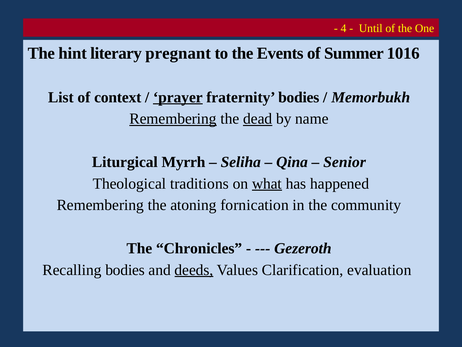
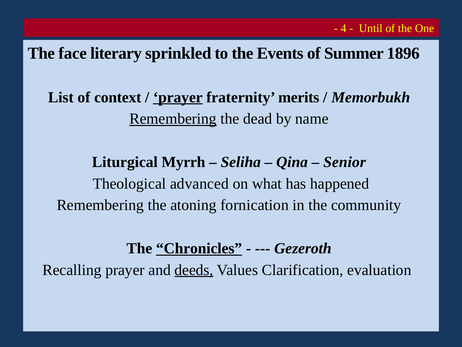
hint: hint -> face
pregnant: pregnant -> sprinkled
1016: 1016 -> 1896
fraternity bodies: bodies -> merits
dead underline: present -> none
traditions: traditions -> advanced
what underline: present -> none
Chronicles underline: none -> present
Recalling bodies: bodies -> prayer
